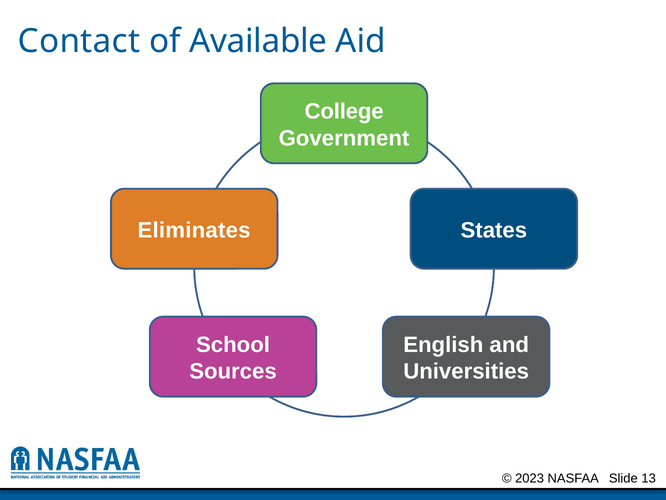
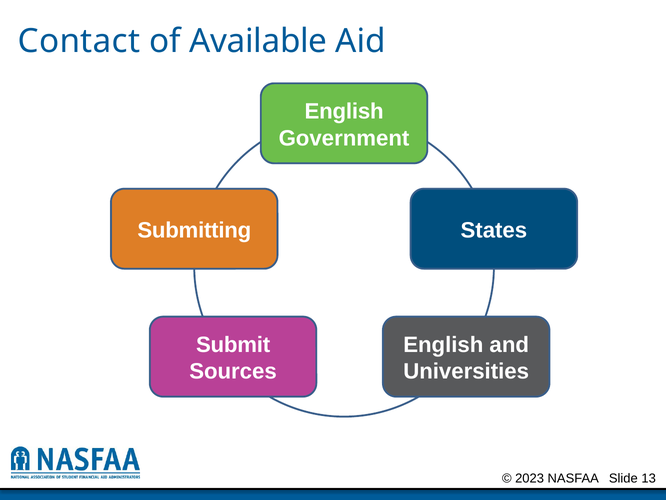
College at (344, 111): College -> English
Eliminates: Eliminates -> Submitting
School: School -> Submit
